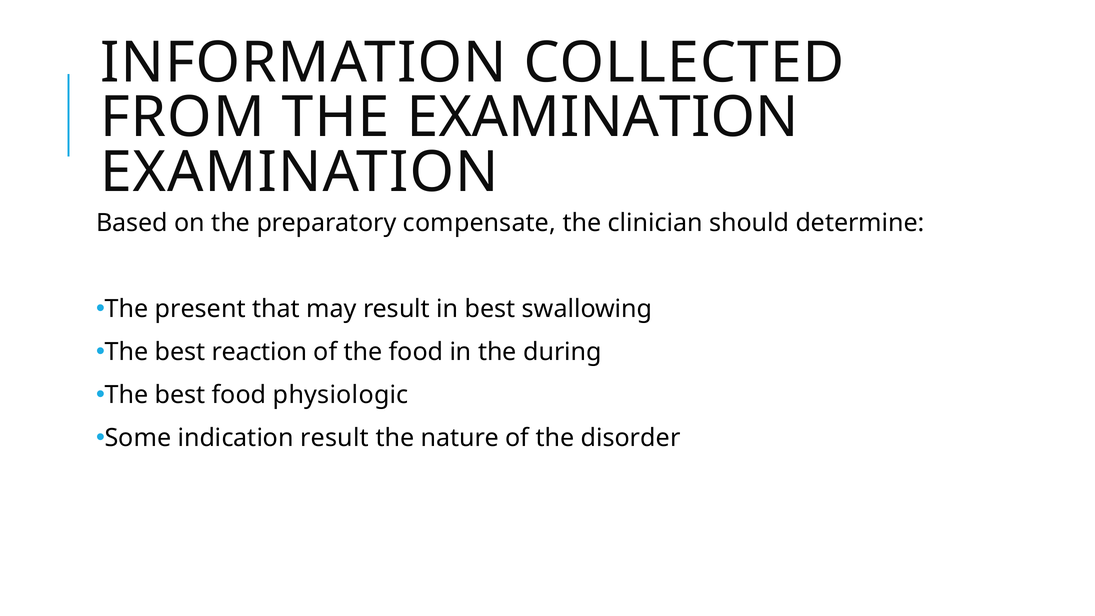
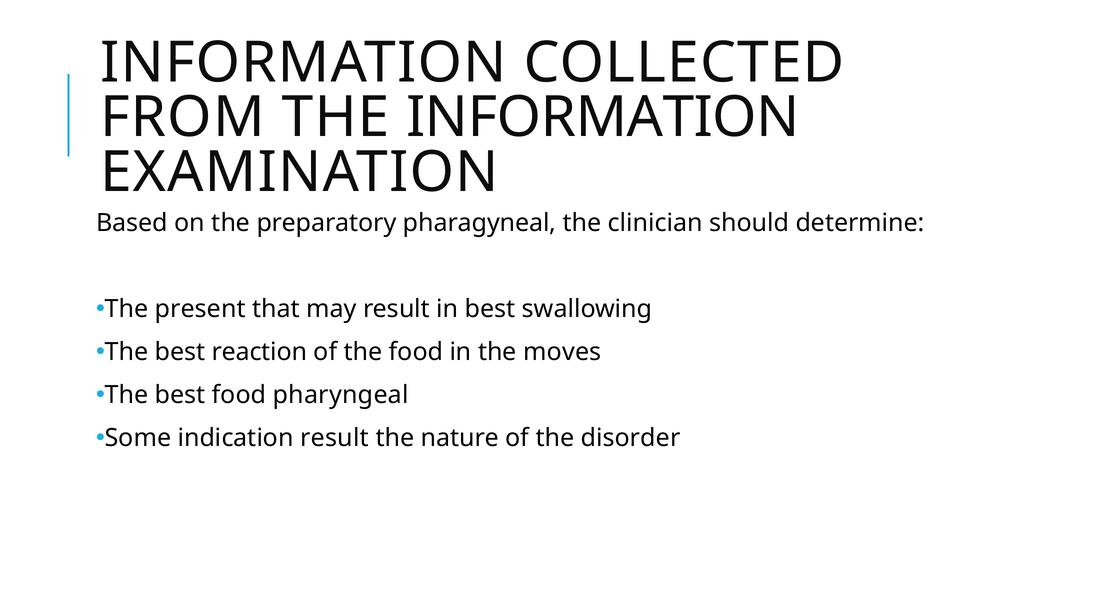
THE EXAMINATION: EXAMINATION -> INFORMATION
compensate: compensate -> pharagyneal
during: during -> moves
physiologic: physiologic -> pharyngeal
